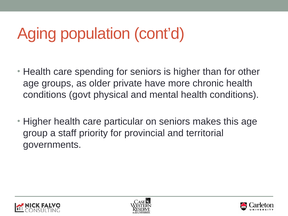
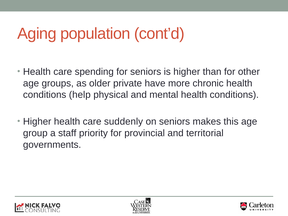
govt: govt -> help
particular: particular -> suddenly
